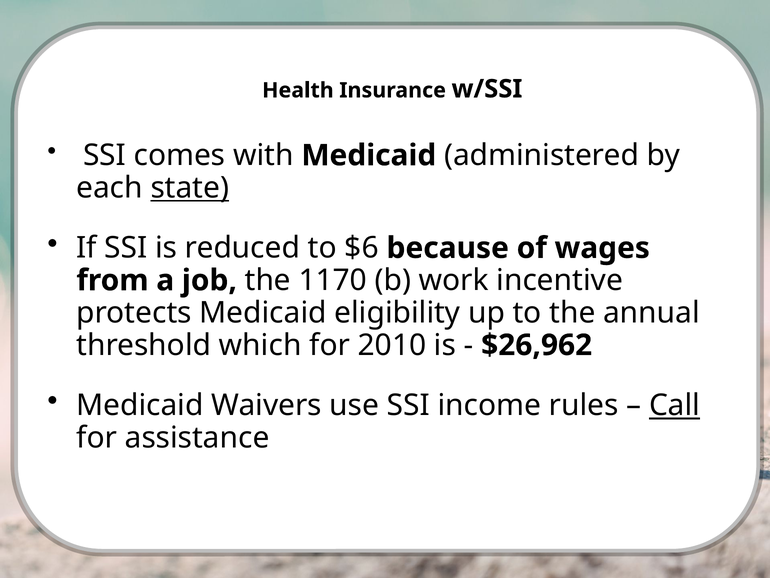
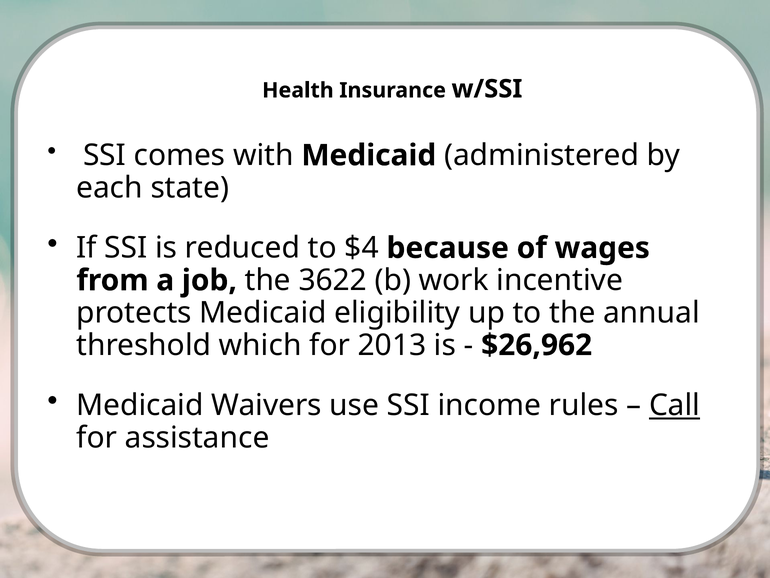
state underline: present -> none
$6: $6 -> $4
1170: 1170 -> 3622
2010: 2010 -> 2013
